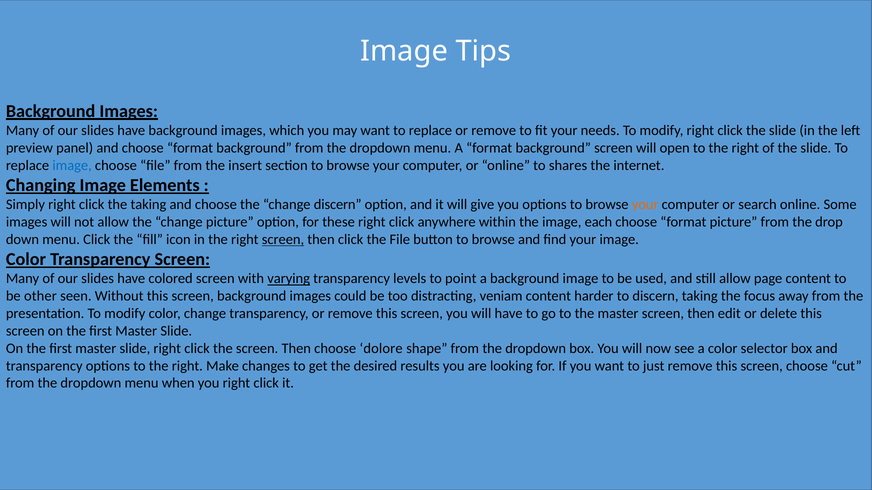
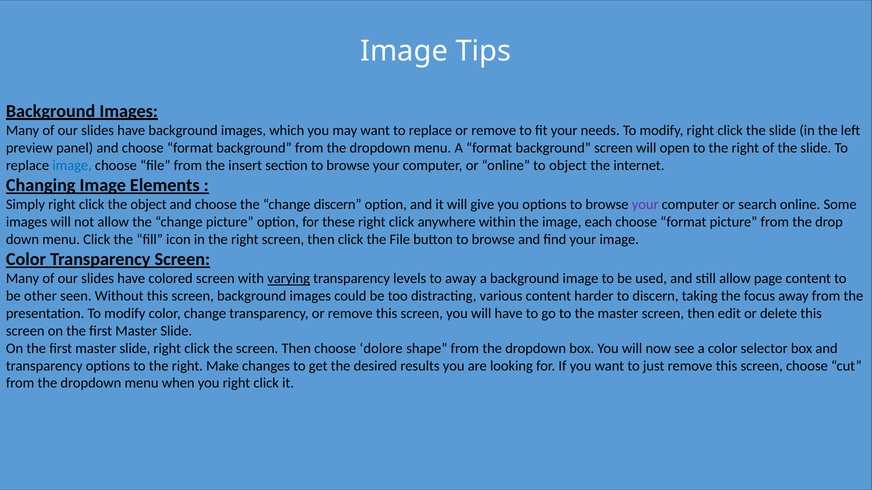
to shares: shares -> object
the taking: taking -> object
your at (645, 205) colour: orange -> purple
screen at (283, 240) underline: present -> none
to point: point -> away
veniam: veniam -> various
